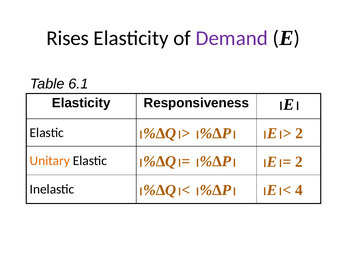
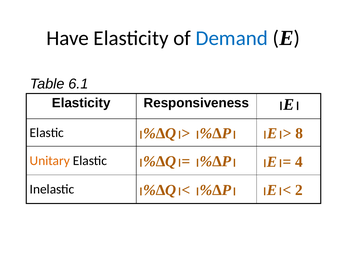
Rises: Rises -> Have
Demand colour: purple -> blue
2 at (299, 133): 2 -> 8
2 at (299, 162): 2 -> 4
4: 4 -> 2
